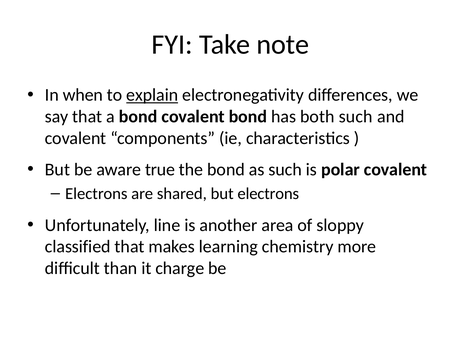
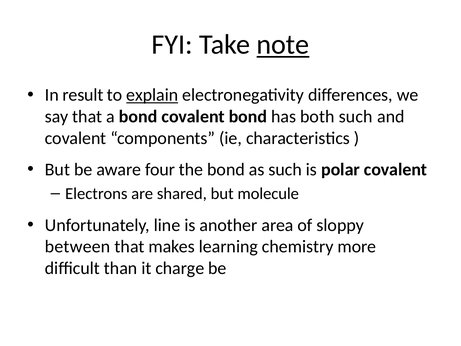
note underline: none -> present
when: when -> result
true: true -> four
but electrons: electrons -> molecule
classified: classified -> between
